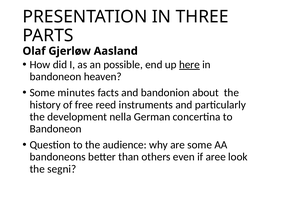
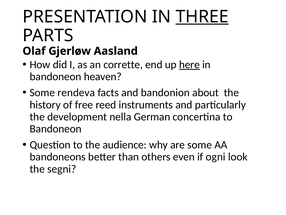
THREE underline: none -> present
possible: possible -> corrette
minutes: minutes -> rendeva
aree: aree -> ogni
